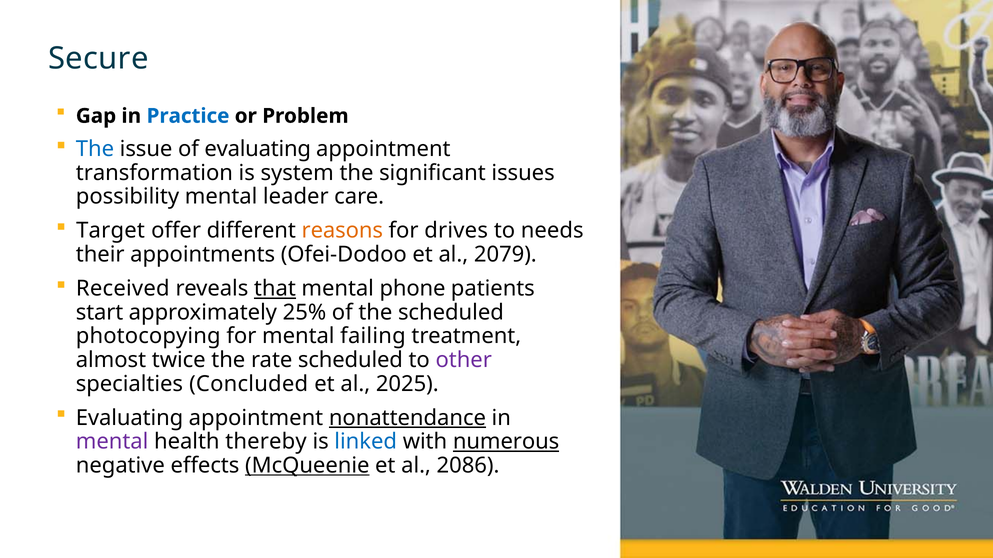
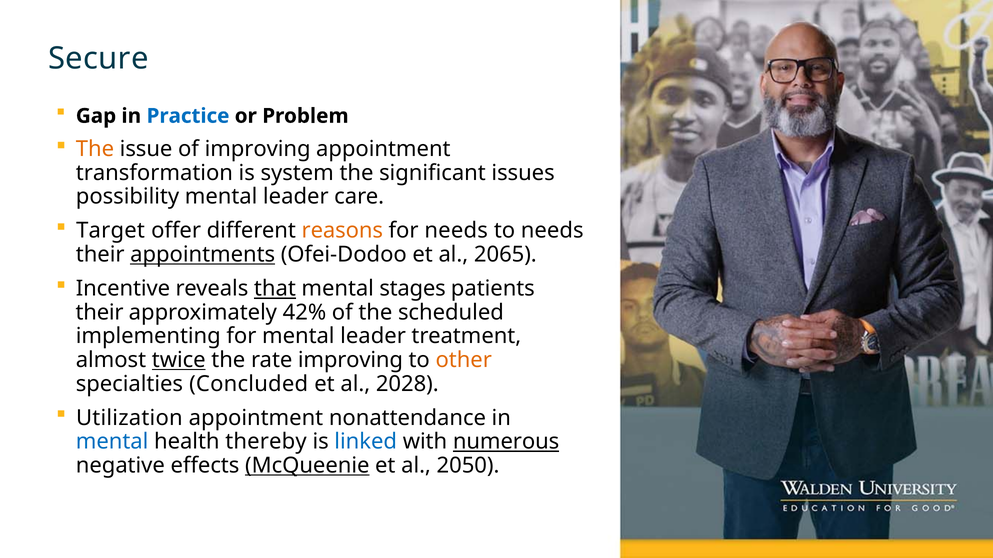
The at (95, 149) colour: blue -> orange
of evaluating: evaluating -> improving
for drives: drives -> needs
appointments underline: none -> present
2079: 2079 -> 2065
Received: Received -> Incentive
phone: phone -> stages
start at (100, 313): start -> their
25%: 25% -> 42%
photocopying: photocopying -> implementing
for mental failing: failing -> leader
twice underline: none -> present
rate scheduled: scheduled -> improving
other colour: purple -> orange
2025: 2025 -> 2028
Evaluating at (130, 418): Evaluating -> Utilization
nonattendance underline: present -> none
mental at (112, 442) colour: purple -> blue
2086: 2086 -> 2050
